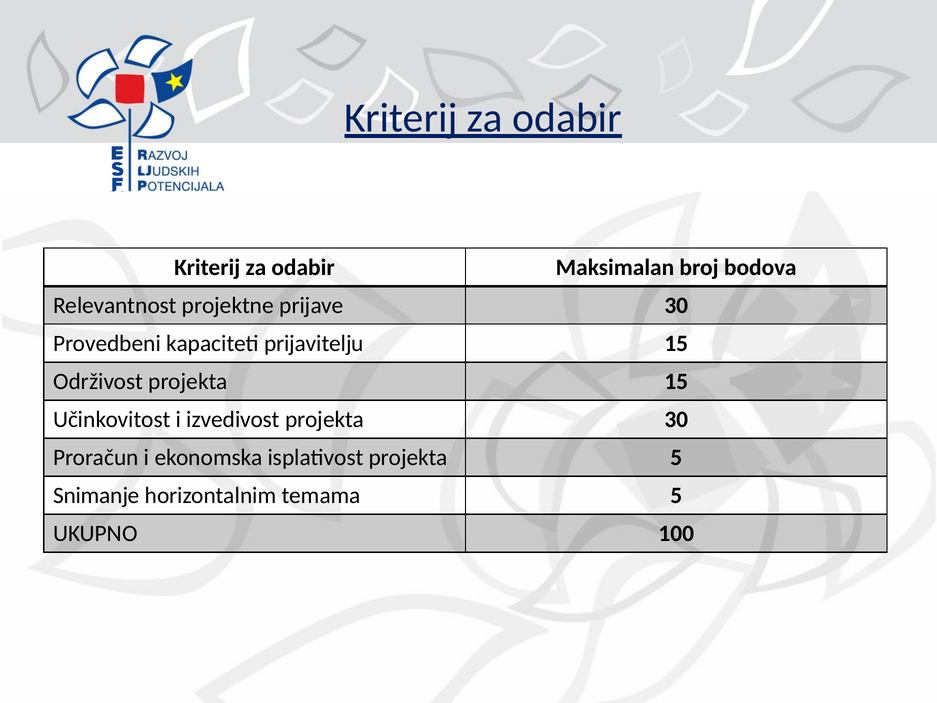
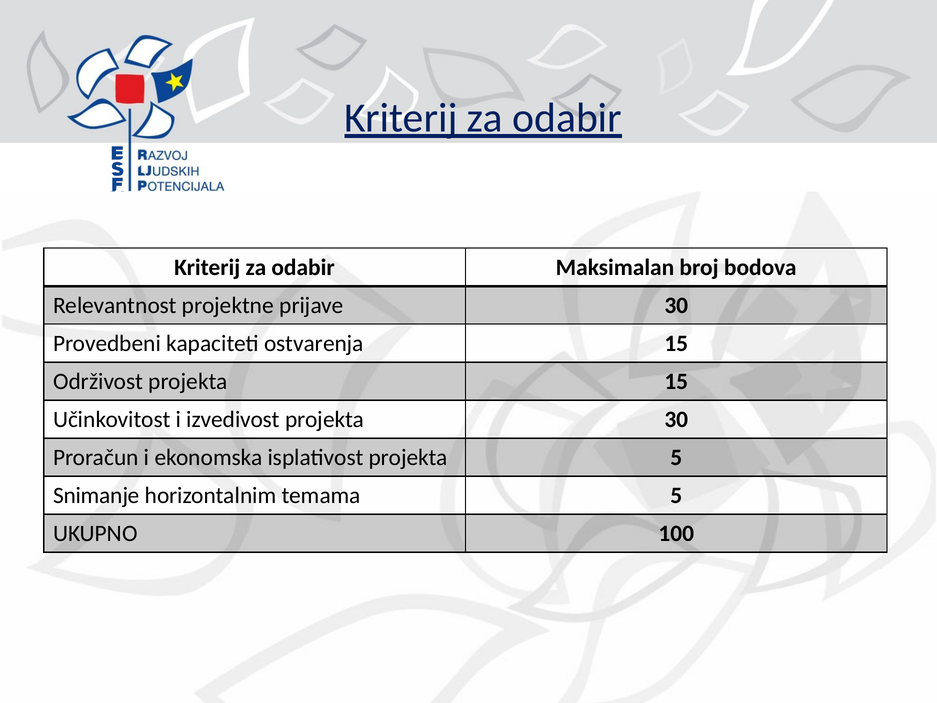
prijavitelju: prijavitelju -> ostvarenja
